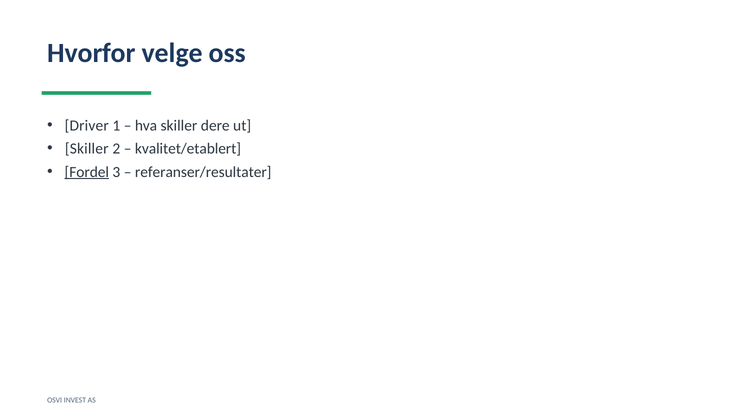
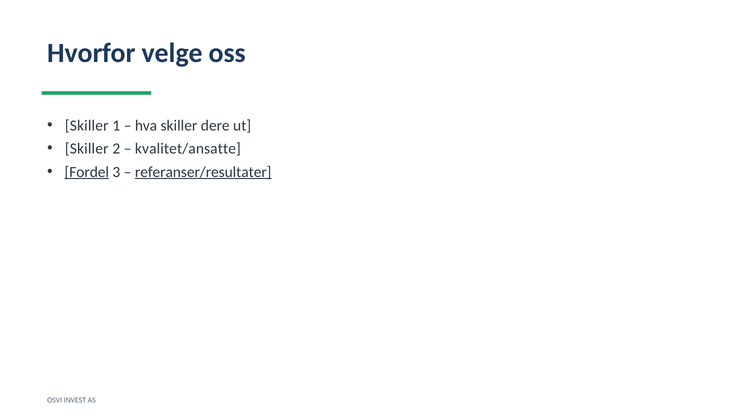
Driver at (87, 126): Driver -> Skiller
kvalitet/etablert: kvalitet/etablert -> kvalitet/ansatte
referanser/resultater underline: none -> present
